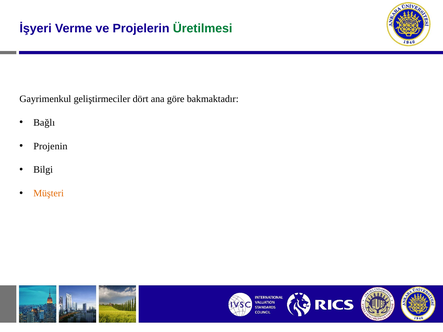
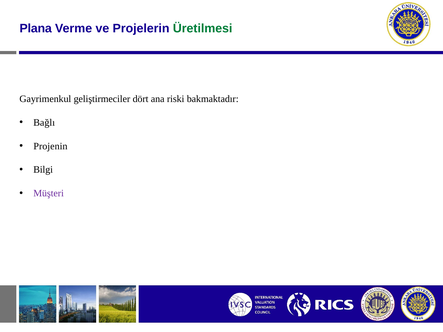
İşyeri: İşyeri -> Plana
göre: göre -> riski
Müşteri colour: orange -> purple
